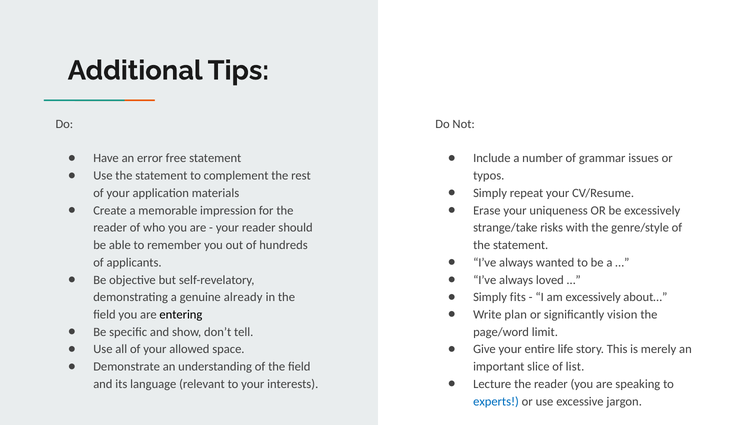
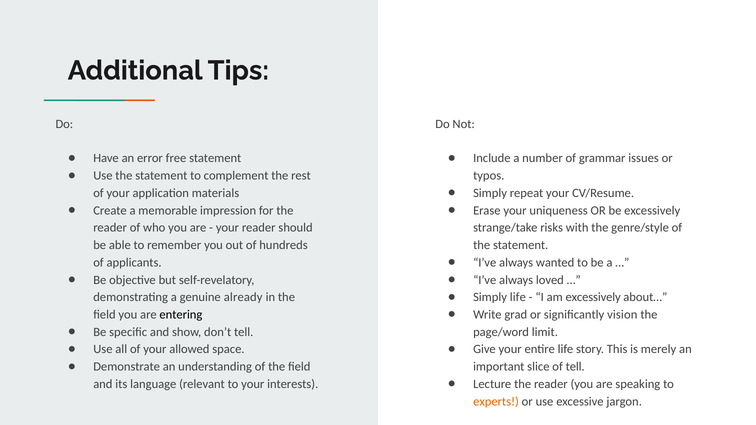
Simply fits: fits -> life
plan: plan -> grad
of list: list -> tell
experts colour: blue -> orange
